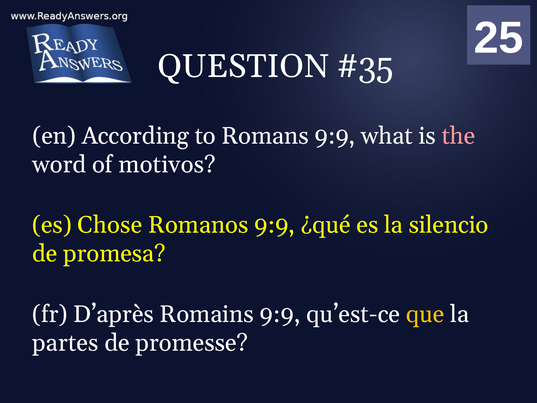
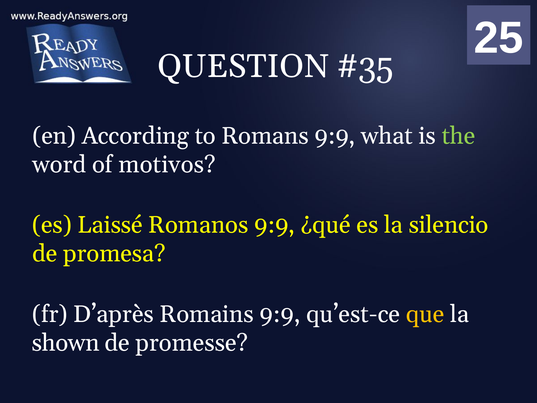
the colour: pink -> light green
Chose: Chose -> Laissé
partes: partes -> shown
